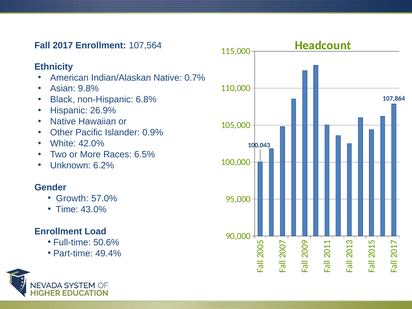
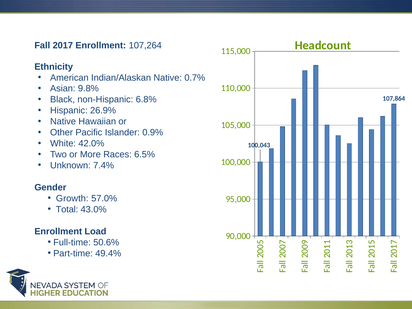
107,564: 107,564 -> 107,264
6.2%: 6.2% -> 7.4%
Time: Time -> Total
